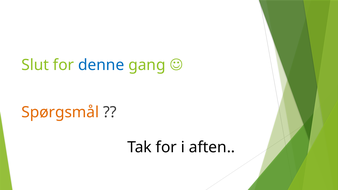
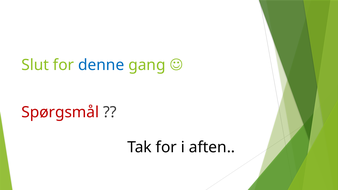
Spørgsmål colour: orange -> red
